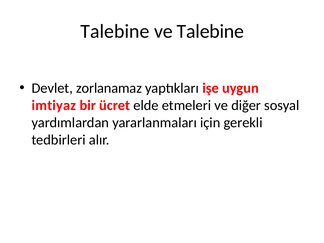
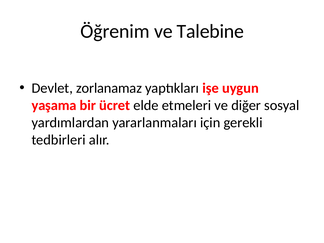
Talebine at (115, 31): Talebine -> Öğrenim
imtiyaz: imtiyaz -> yaşama
